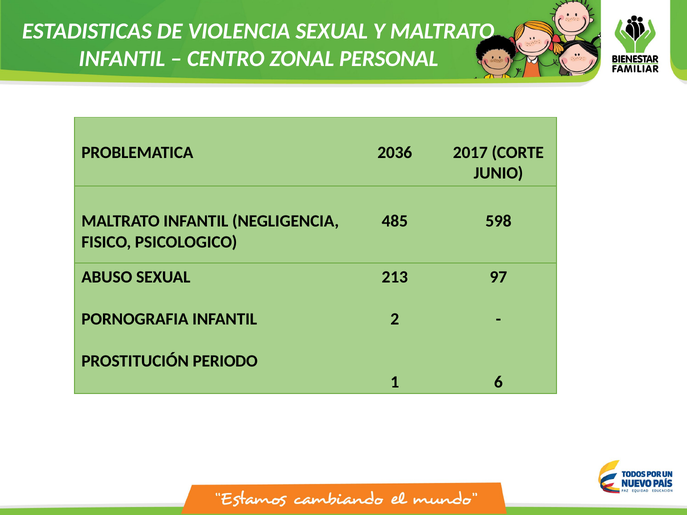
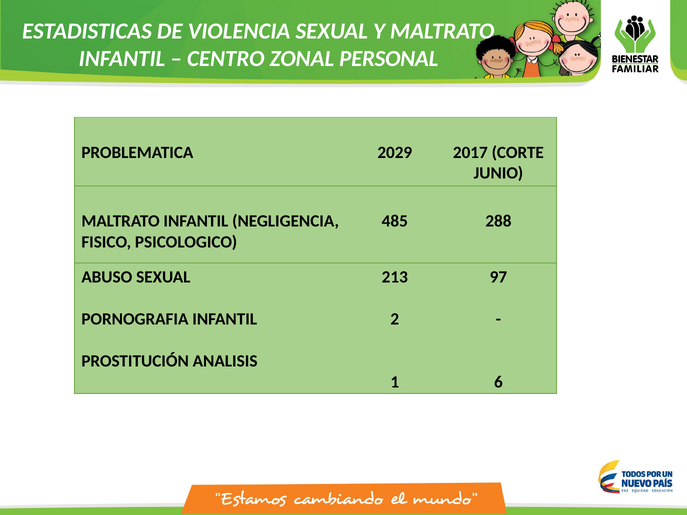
2036: 2036 -> 2029
598: 598 -> 288
PERIODO: PERIODO -> ANALISIS
